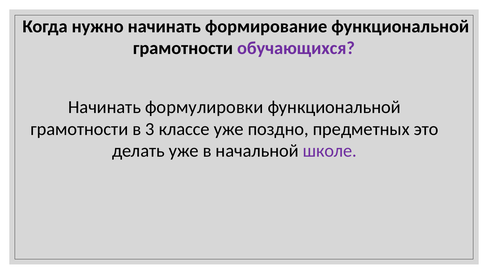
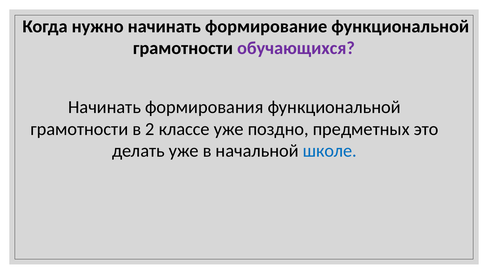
формулировки: формулировки -> формирования
3: 3 -> 2
школе colour: purple -> blue
